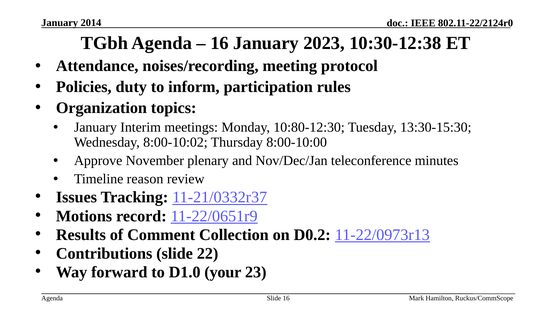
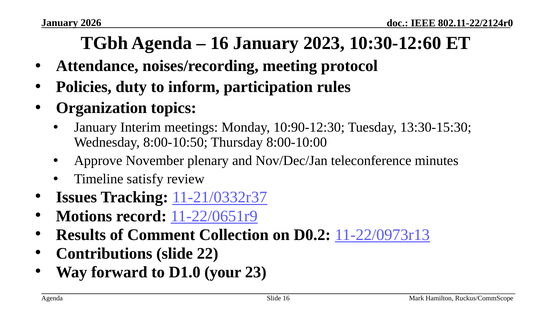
2014: 2014 -> 2026
10:30-12:38: 10:30-12:38 -> 10:30-12:60
10:80-12:30: 10:80-12:30 -> 10:90-12:30
8:00-10:02: 8:00-10:02 -> 8:00-10:50
reason: reason -> satisfy
